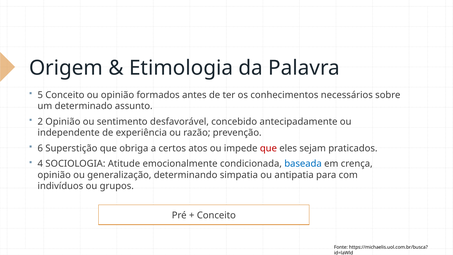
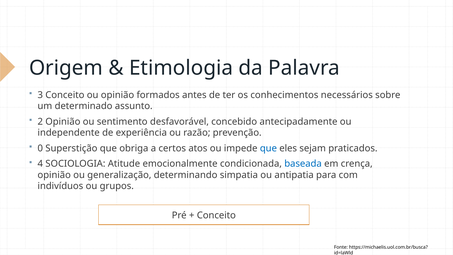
5: 5 -> 3
6: 6 -> 0
que at (268, 148) colour: red -> blue
